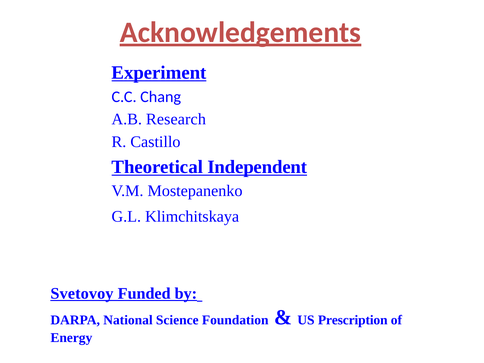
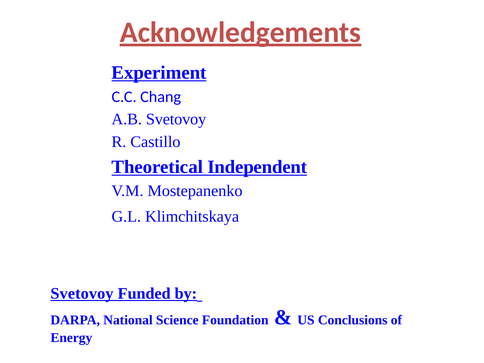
A.B Research: Research -> Svetovoy
Prescription: Prescription -> Conclusions
